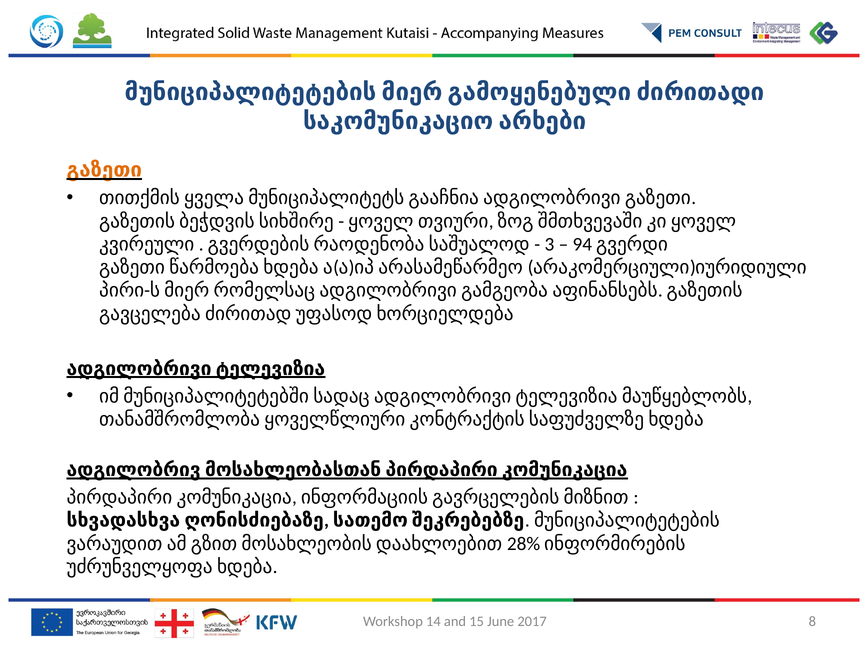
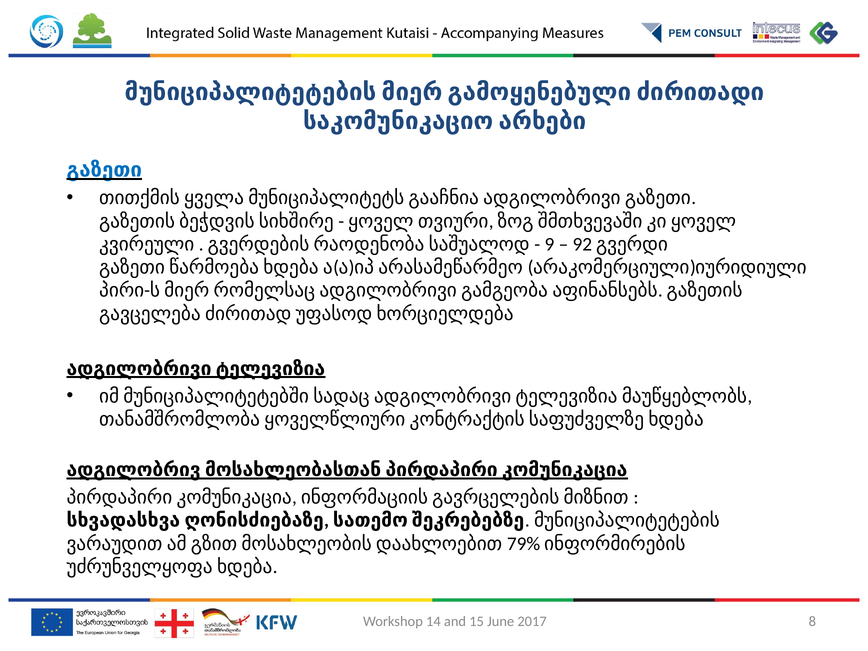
გაზეთი colour: orange -> blue
3: 3 -> 9
94: 94 -> 92
28%: 28% -> 79%
